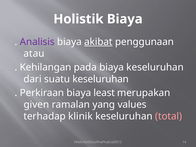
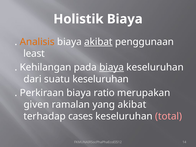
Analisis colour: purple -> orange
atau: atau -> least
biaya at (112, 67) underline: none -> present
least: least -> ratio
yang values: values -> akibat
klinik: klinik -> cases
